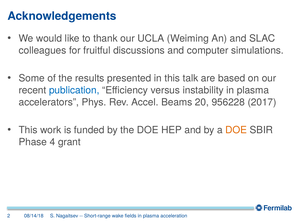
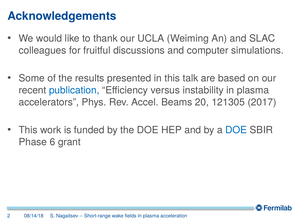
956228: 956228 -> 121305
DOE at (236, 130) colour: orange -> blue
4: 4 -> 6
